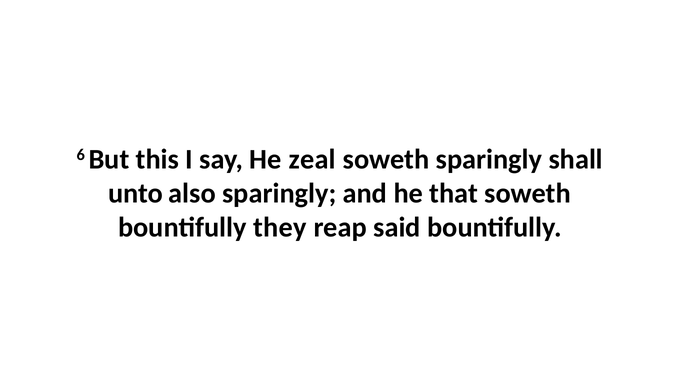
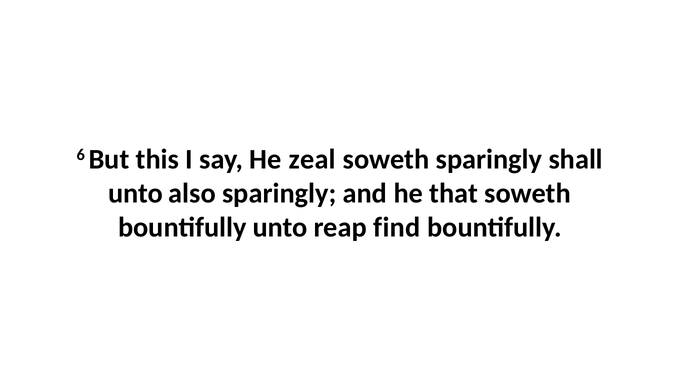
bountifully they: they -> unto
said: said -> find
